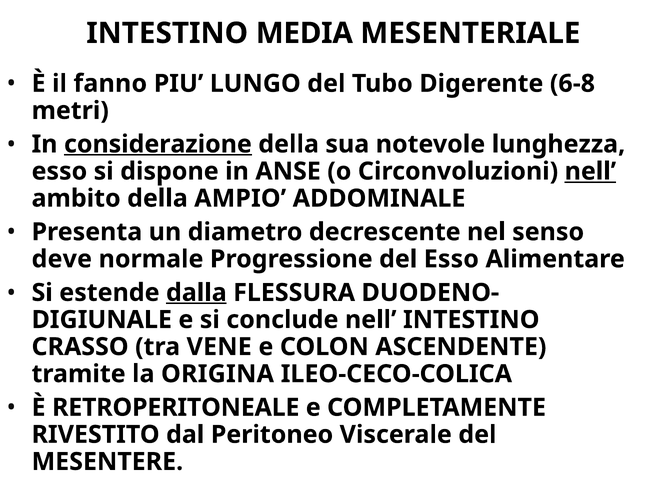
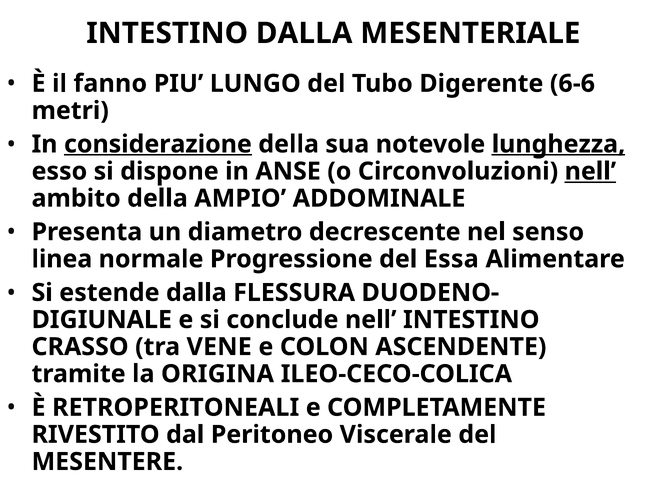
INTESTINO MEDIA: MEDIA -> DALLA
6-8: 6-8 -> 6-6
lunghezza underline: none -> present
deve: deve -> linea
del Esso: Esso -> Essa
dalla at (196, 292) underline: present -> none
RETROPERITONEALE: RETROPERITONEALE -> RETROPERITONEALI
